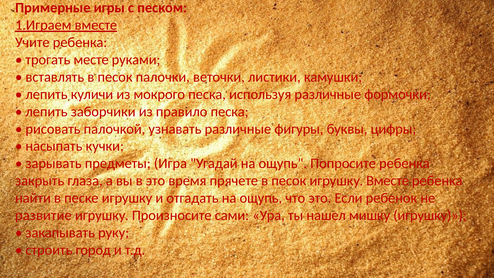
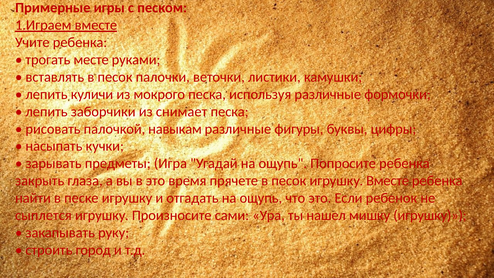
правило: правило -> снимает
узнавать: узнавать -> навыкам
развитие: развитие -> сыплется
